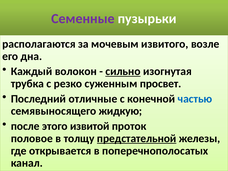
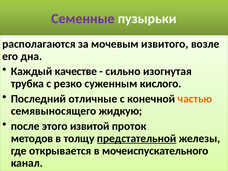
волокон: волокон -> качестве
сильно underline: present -> none
просвет: просвет -> кислого
частью colour: blue -> orange
половое: половое -> методов
поперечнополосатых: поперечнополосатых -> мочеиспускательного
